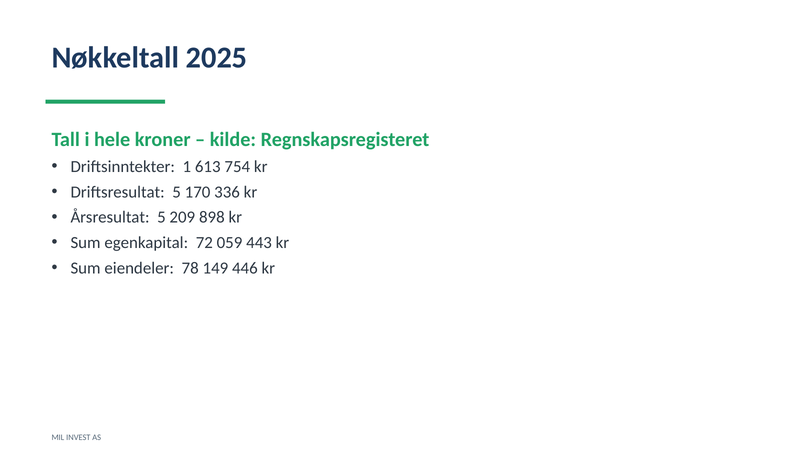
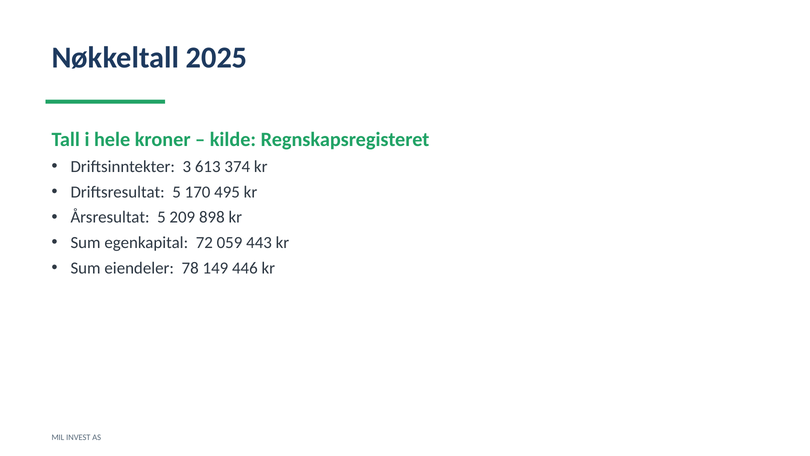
1: 1 -> 3
754: 754 -> 374
336: 336 -> 495
